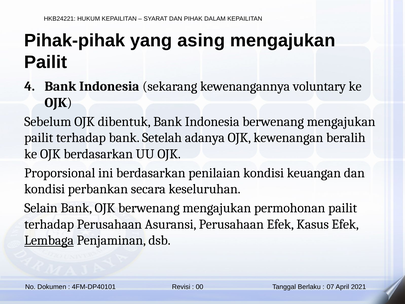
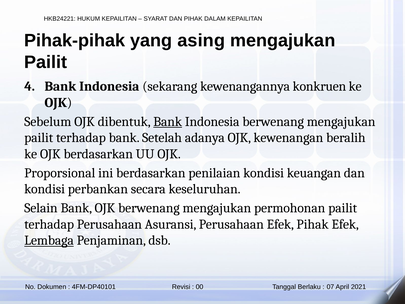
voluntary: voluntary -> konkruen
Bank at (168, 121) underline: none -> present
Efek Kasus: Kasus -> Pihak
